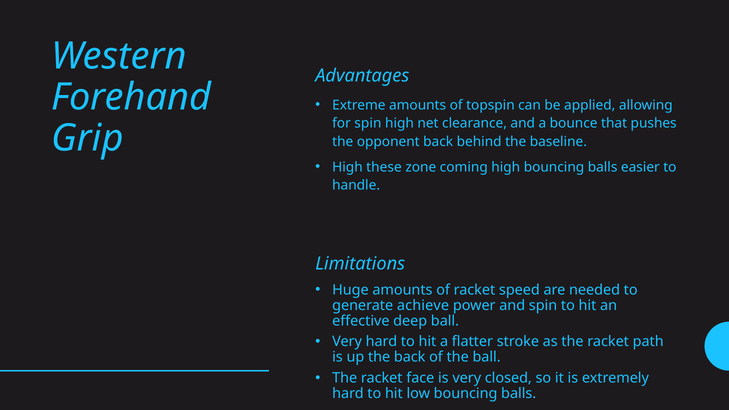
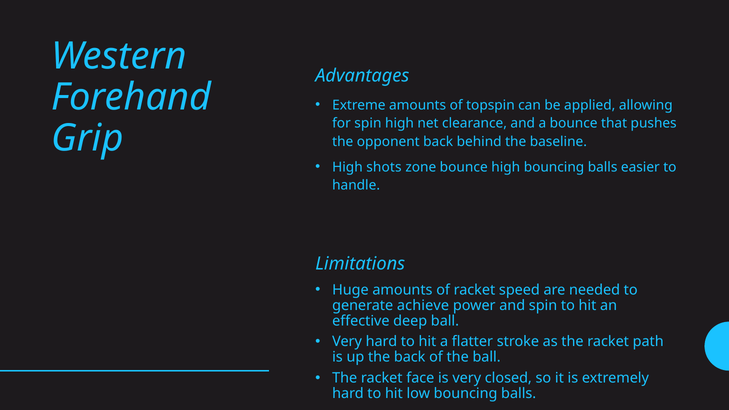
these: these -> shots
zone coming: coming -> bounce
